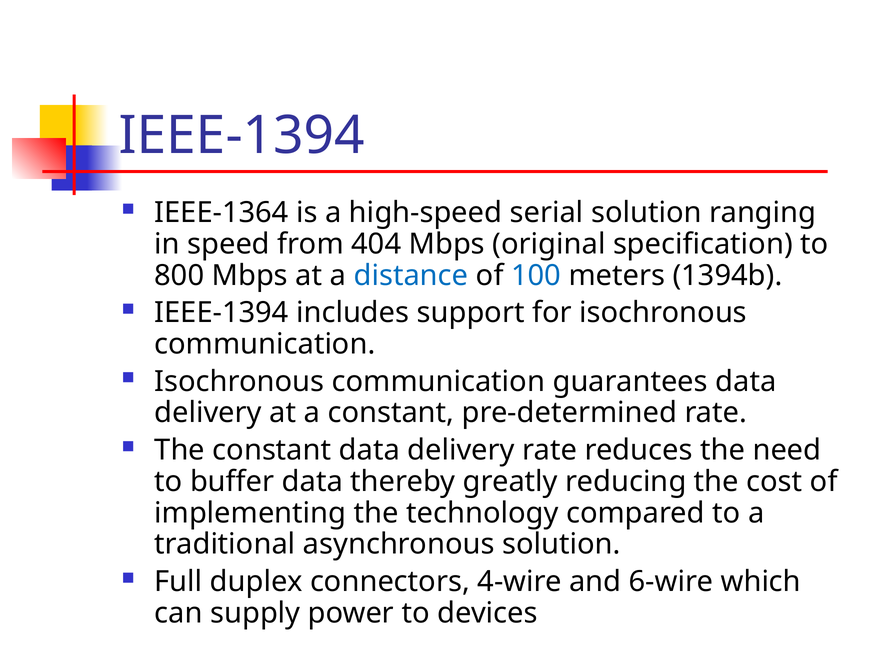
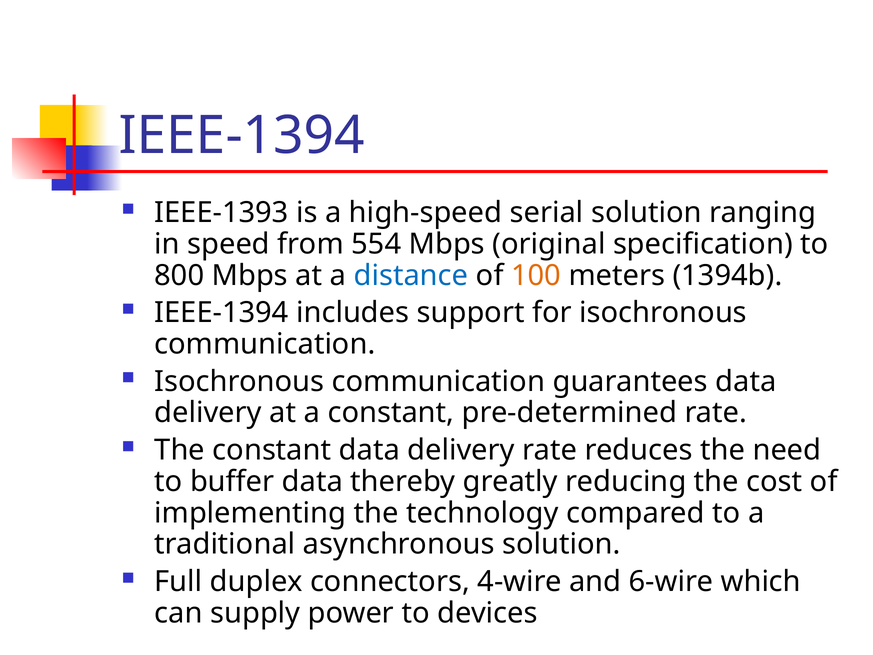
IEEE-1364: IEEE-1364 -> IEEE-1393
404: 404 -> 554
100 colour: blue -> orange
